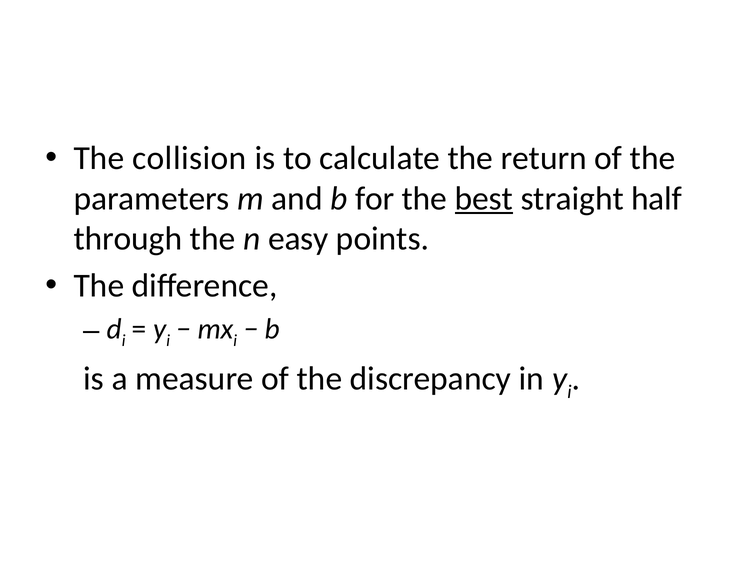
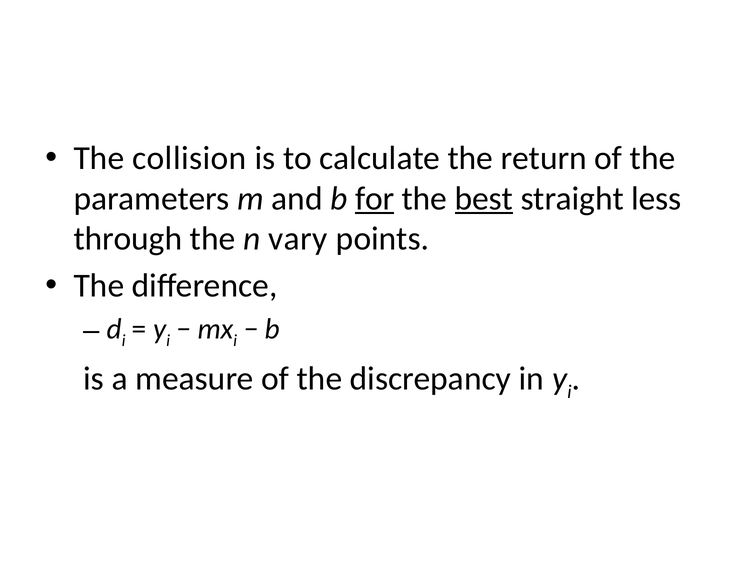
for underline: none -> present
half: half -> less
easy: easy -> vary
